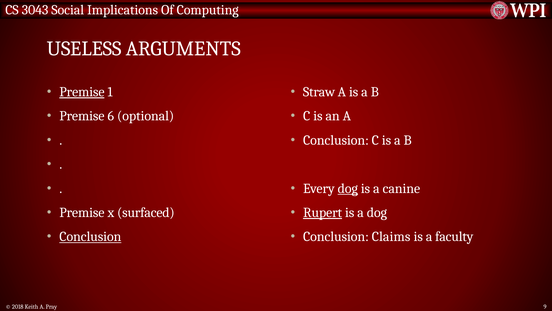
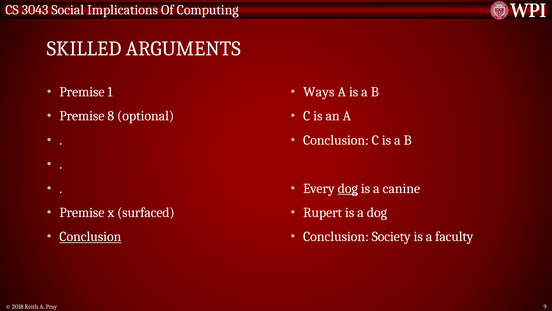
USELESS: USELESS -> SKILLED
Premise at (82, 92) underline: present -> none
Straw: Straw -> Ways
6: 6 -> 8
Rupert underline: present -> none
Claims: Claims -> Society
